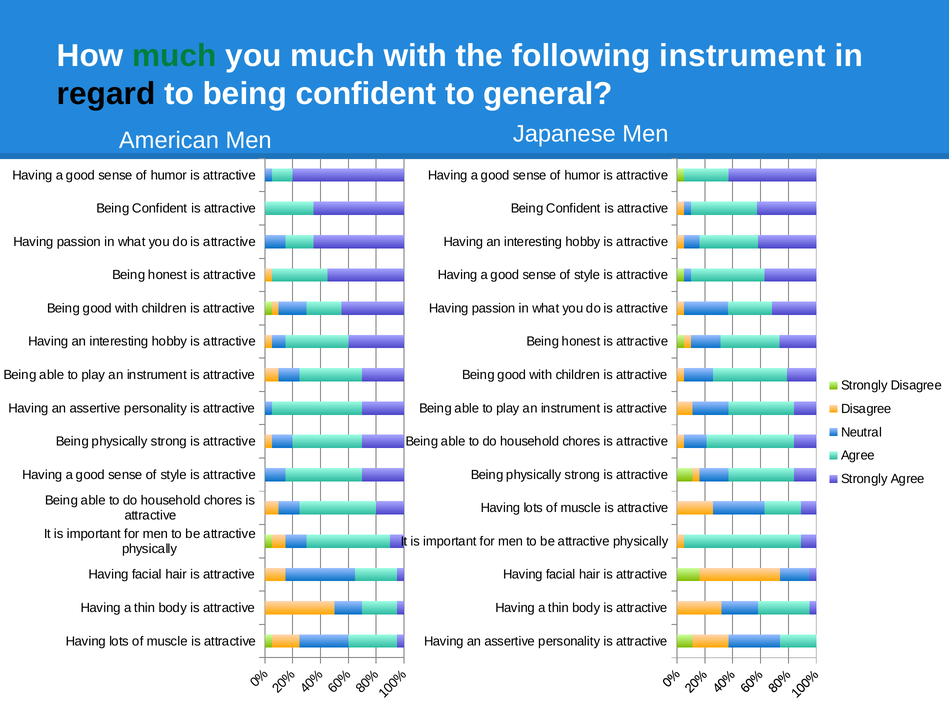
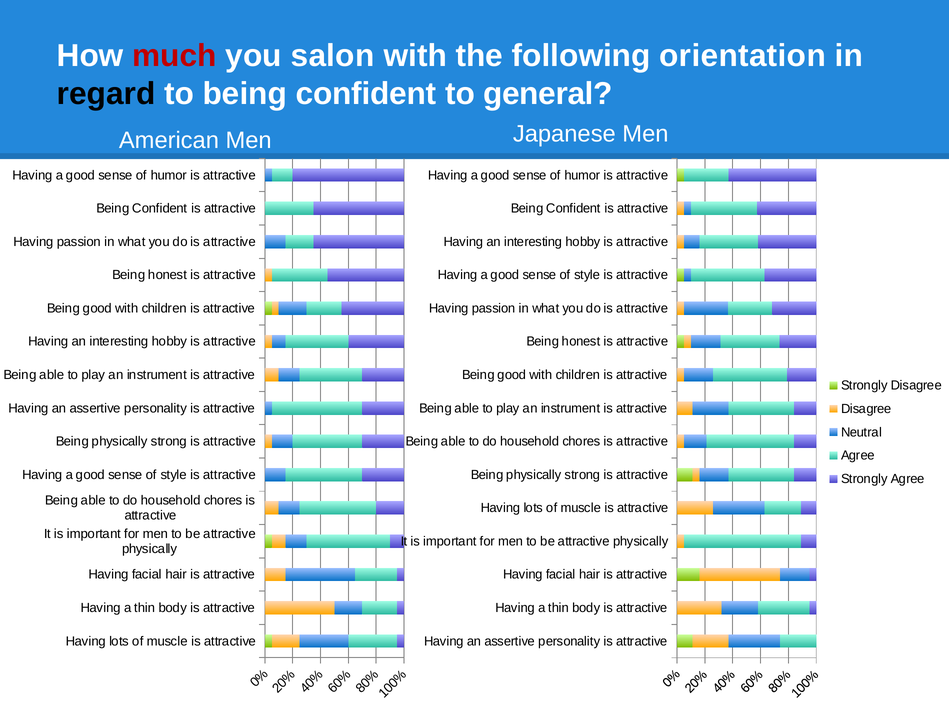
much at (175, 56) colour: green -> red
you much: much -> salon
following instrument: instrument -> orientation
